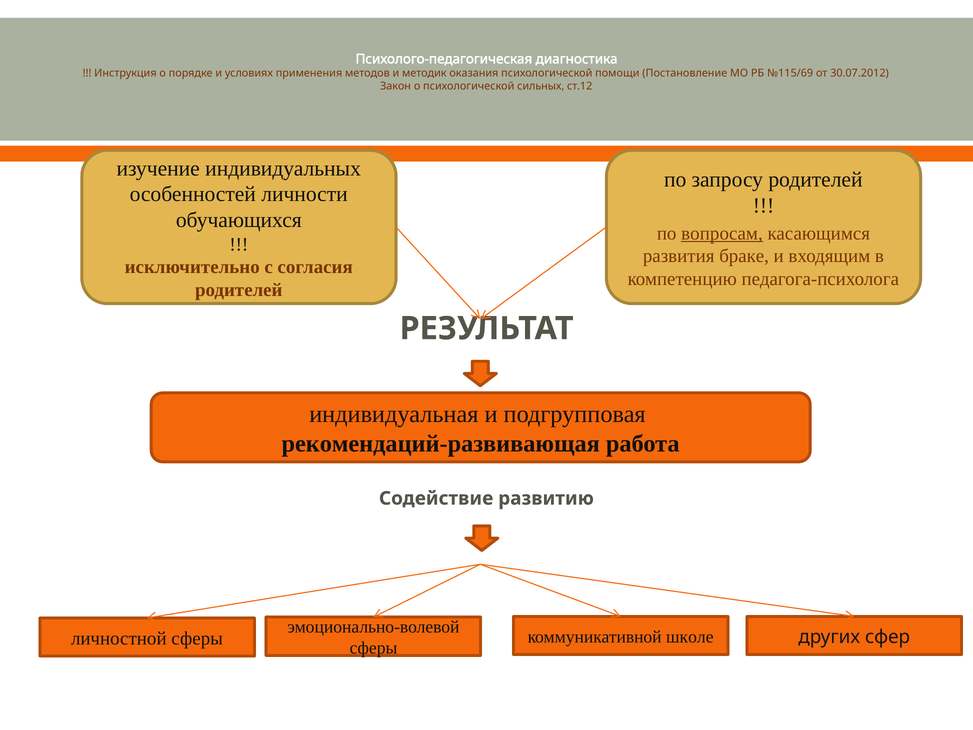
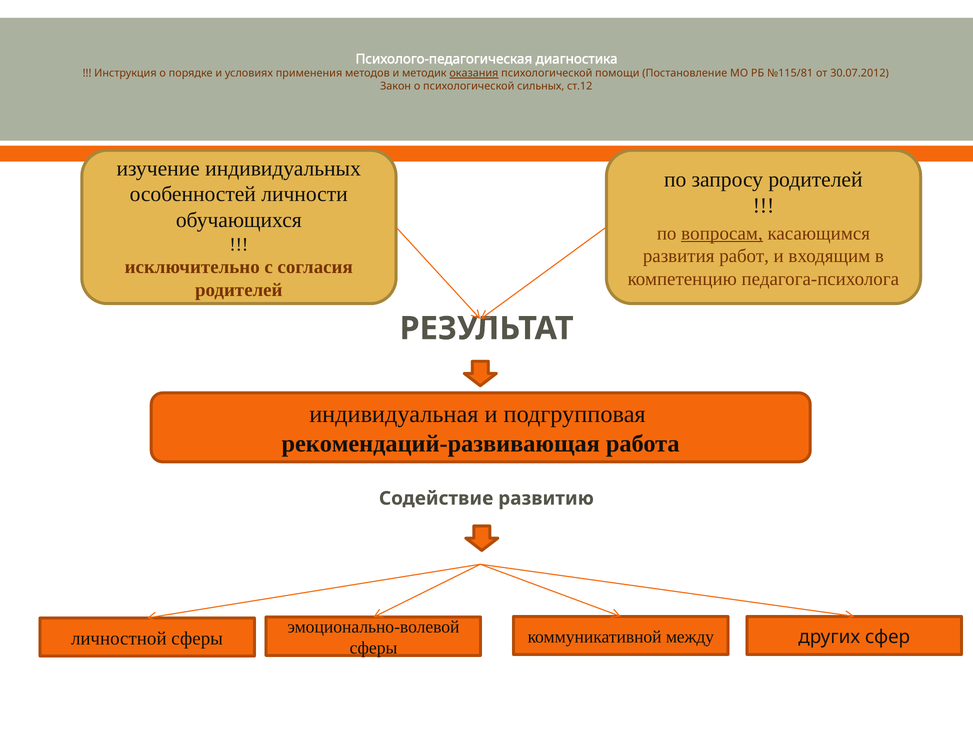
оказания underline: none -> present
№115/69: №115/69 -> №115/81
браке: браке -> работ
школе: школе -> между
